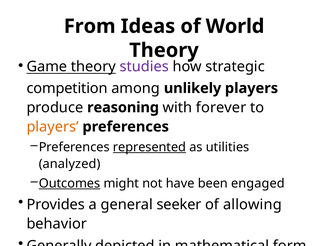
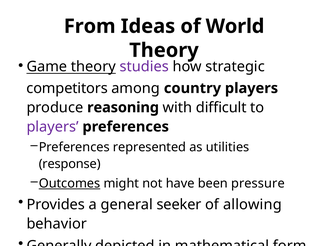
competition: competition -> competitors
unlikely: unlikely -> country
forever: forever -> difficult
players at (53, 127) colour: orange -> purple
represented underline: present -> none
analyzed: analyzed -> response
engaged: engaged -> pressure
